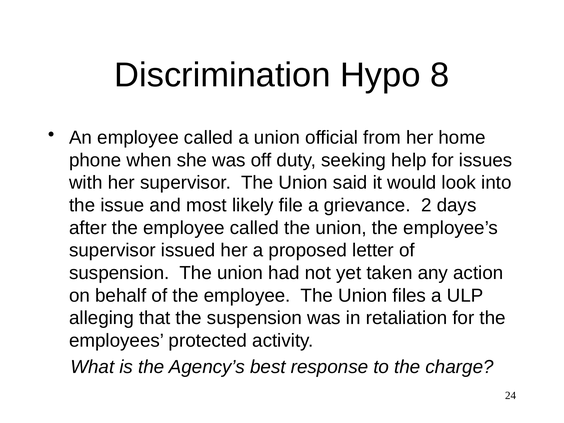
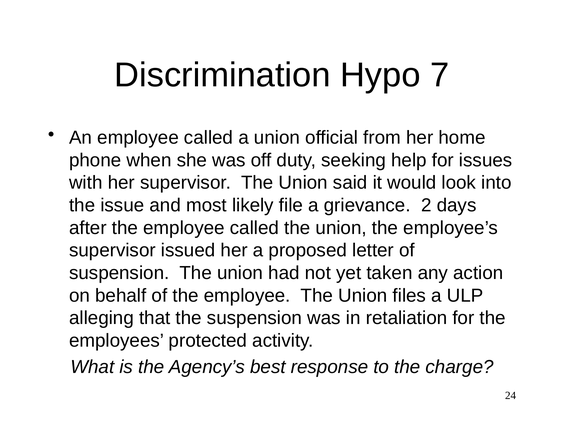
8: 8 -> 7
